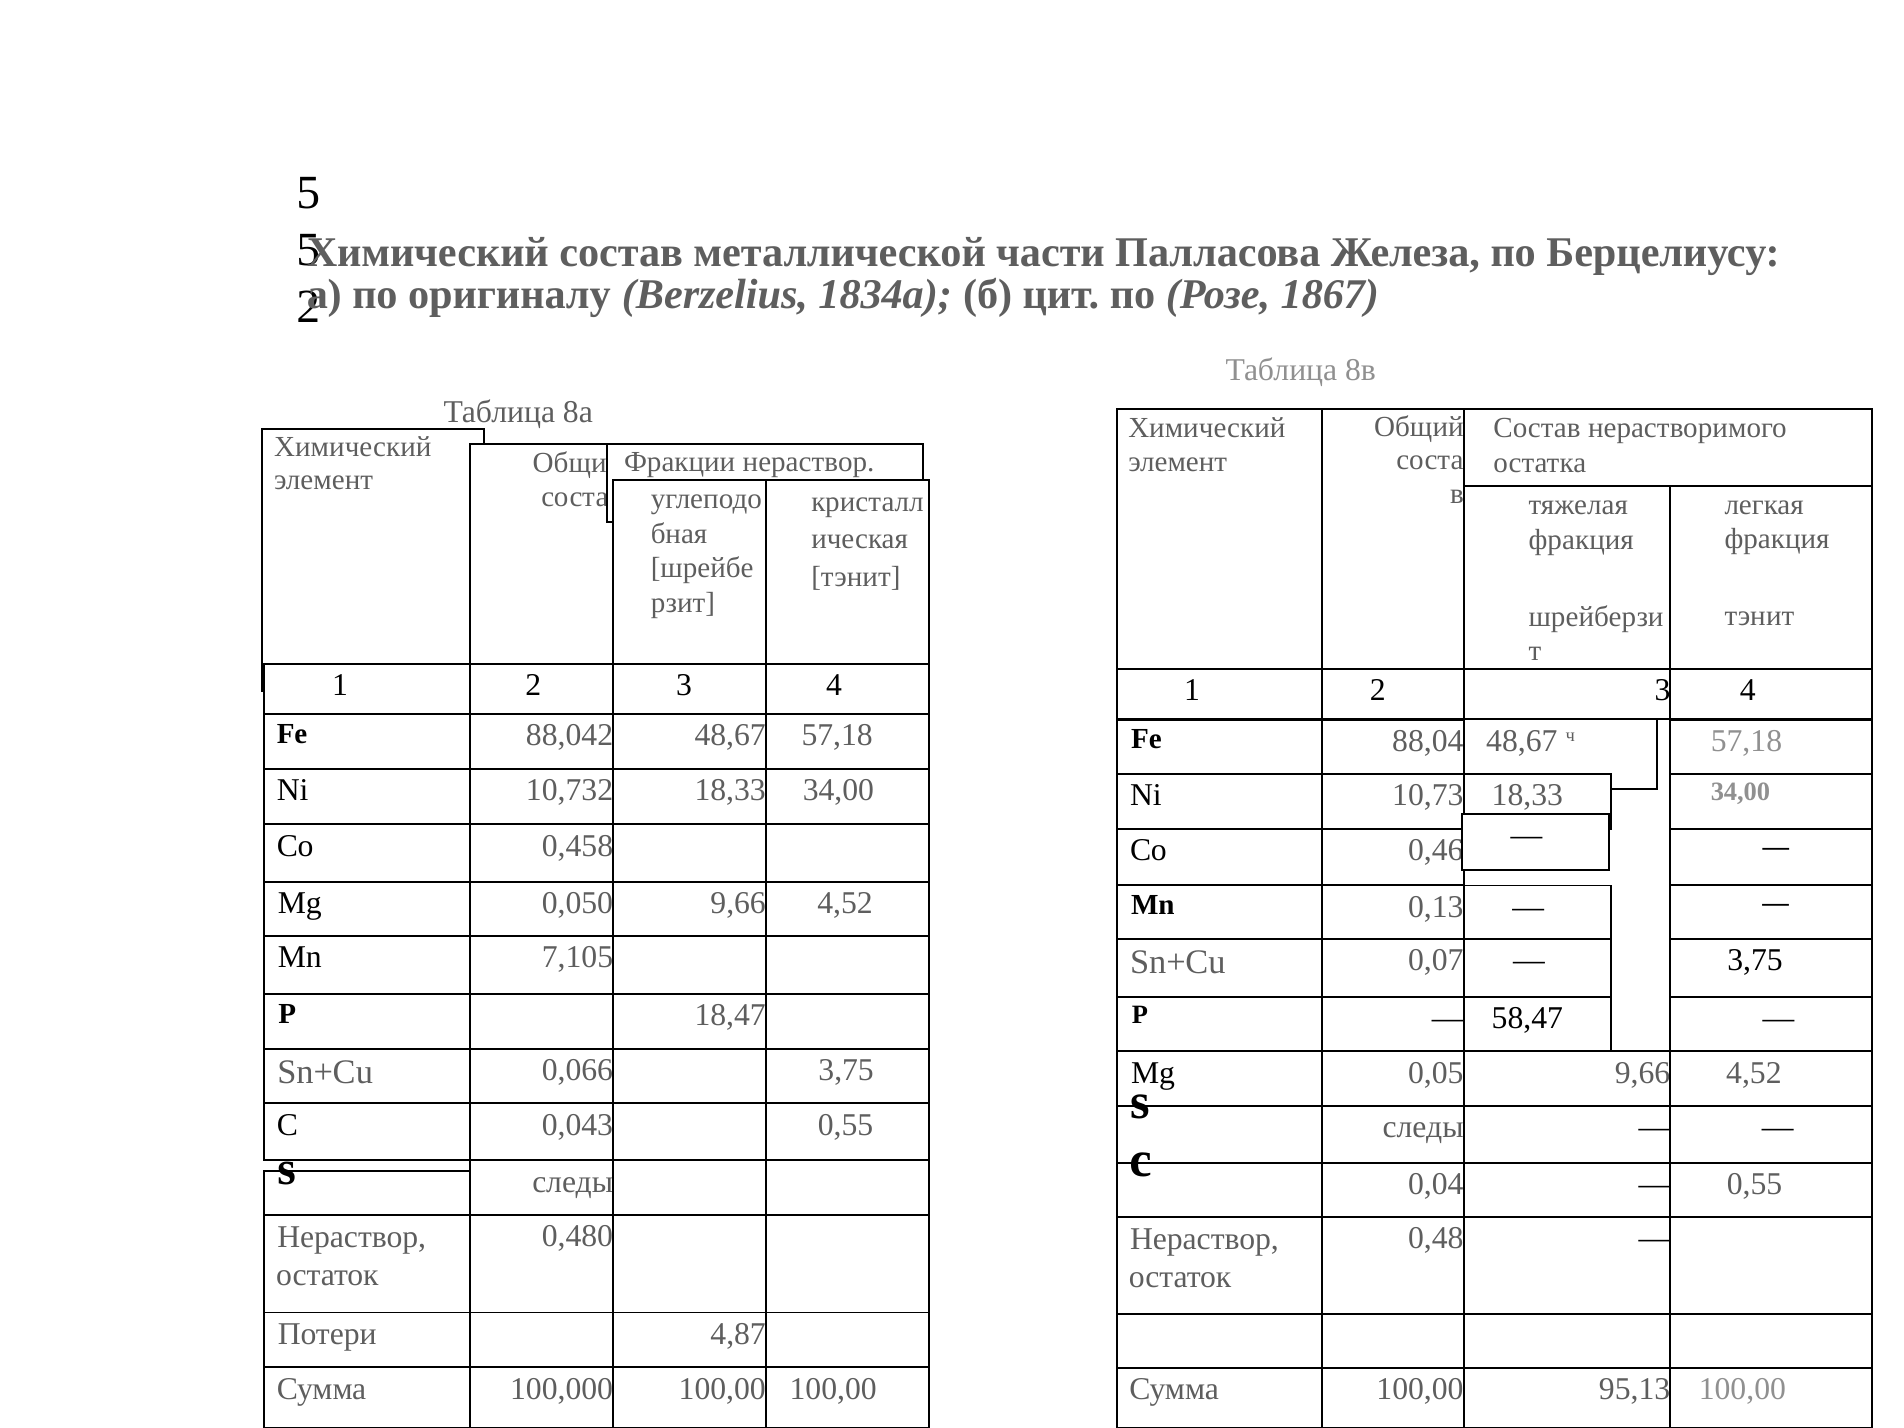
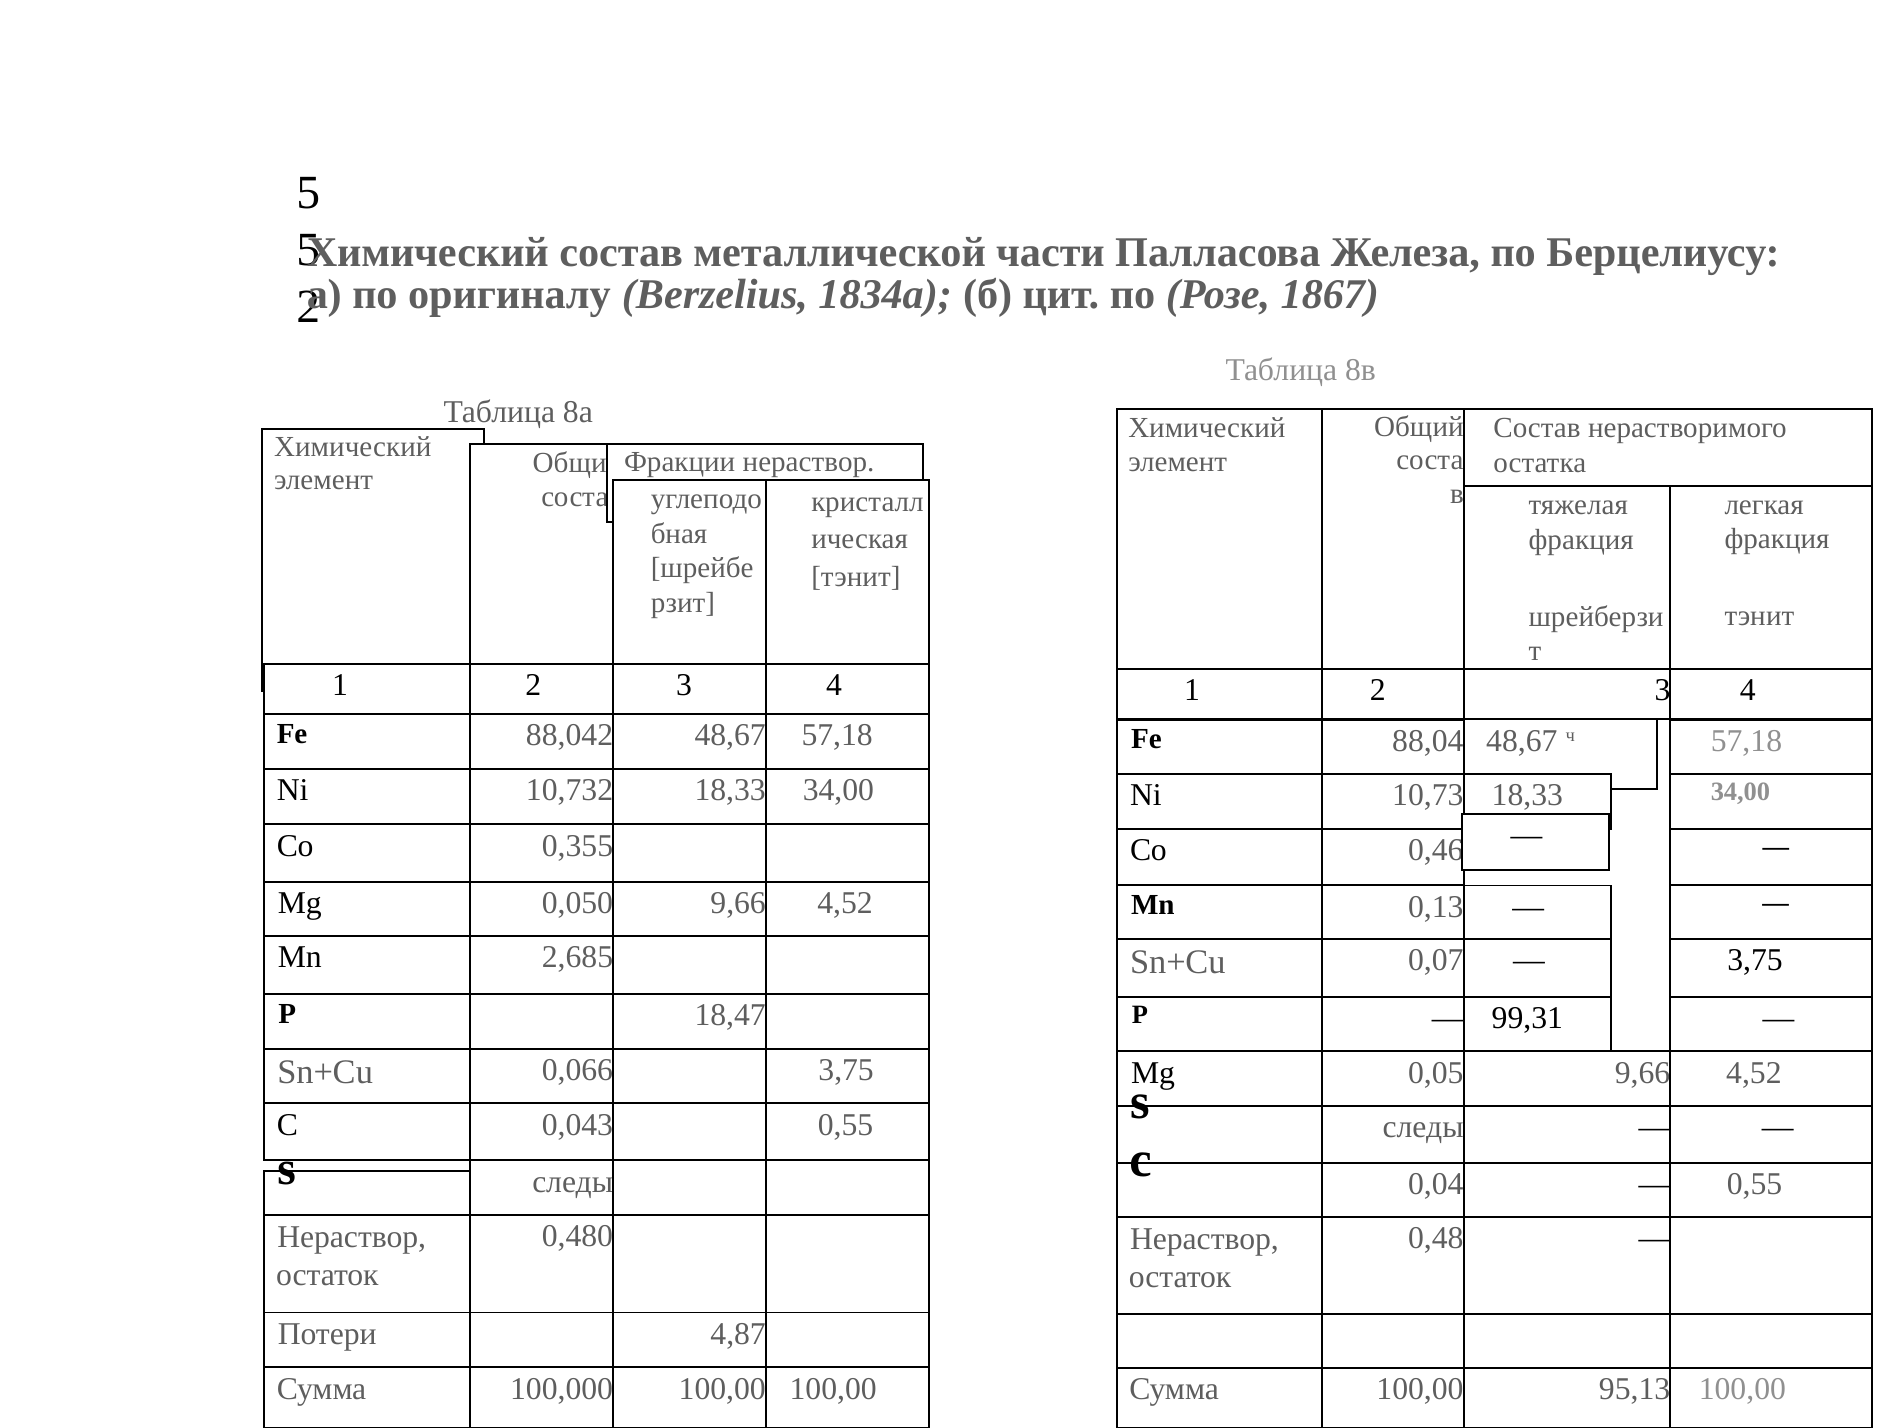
0,458: 0,458 -> 0,355
7,105: 7,105 -> 2,685
58,47: 58,47 -> 99,31
